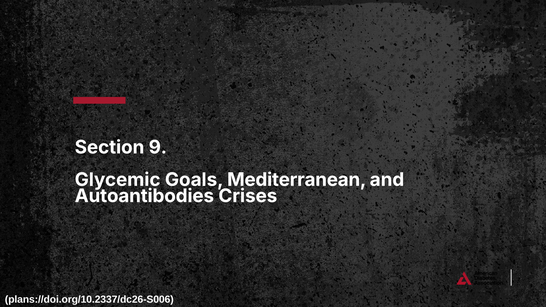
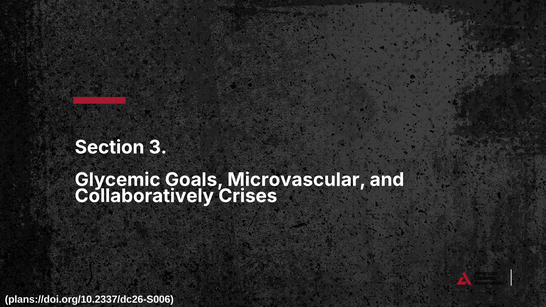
9: 9 -> 3
Mediterranean: Mediterranean -> Microvascular
Autoantibodies: Autoantibodies -> Collaboratively
